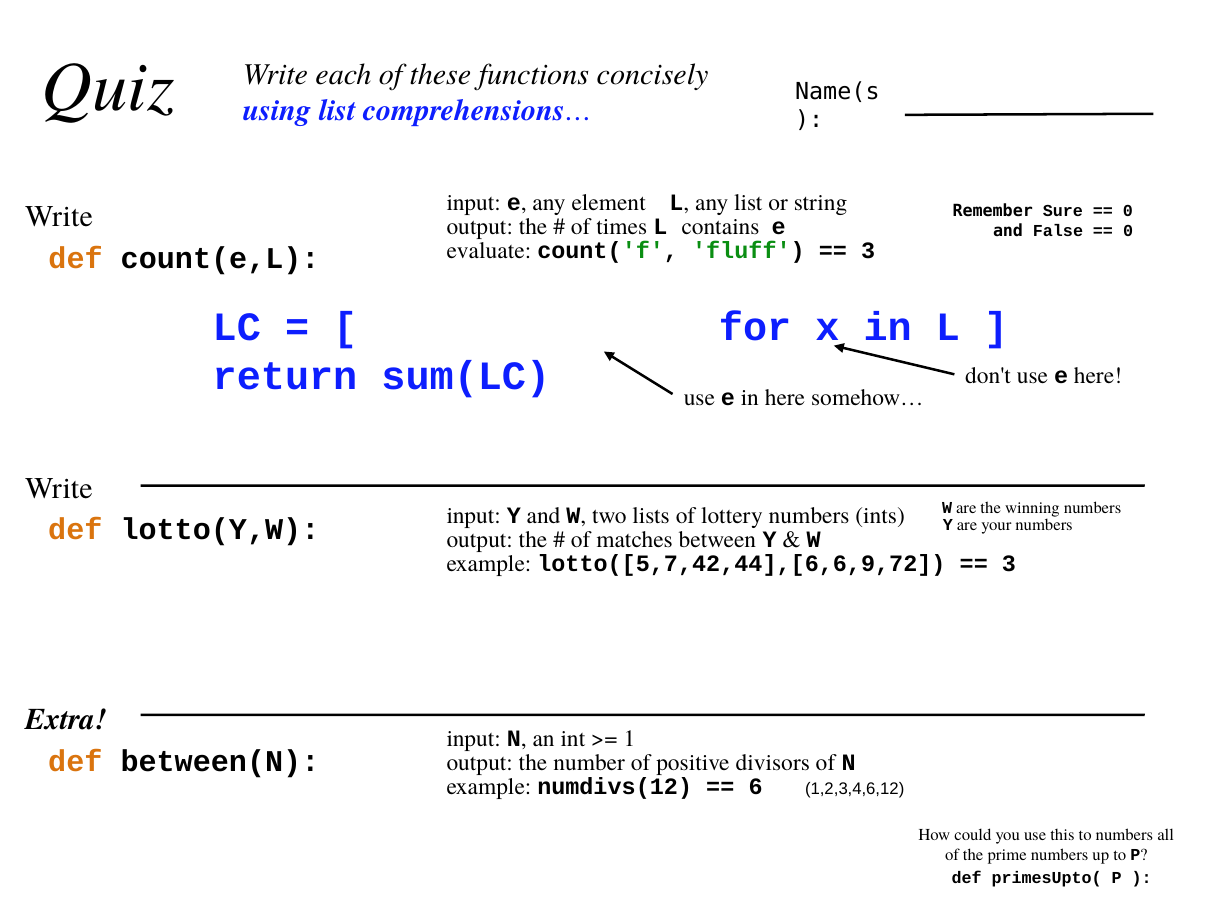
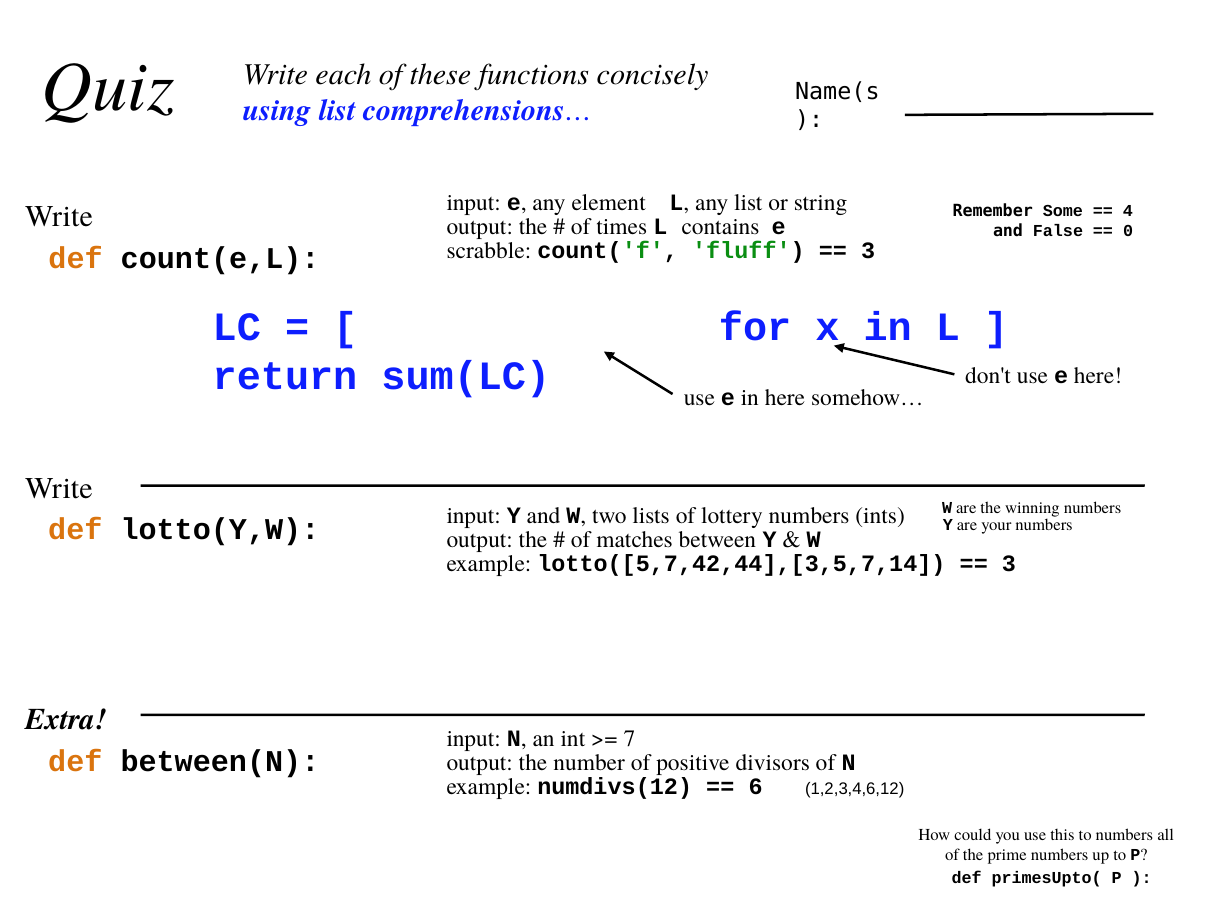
Sure: Sure -> Some
0 at (1128, 211): 0 -> 4
evaluate: evaluate -> scrabble
lotto([5,7,42,44],[6,6,9,72: lotto([5,7,42,44],[6,6,9,72 -> lotto([5,7,42,44],[3,5,7,14
1: 1 -> 7
